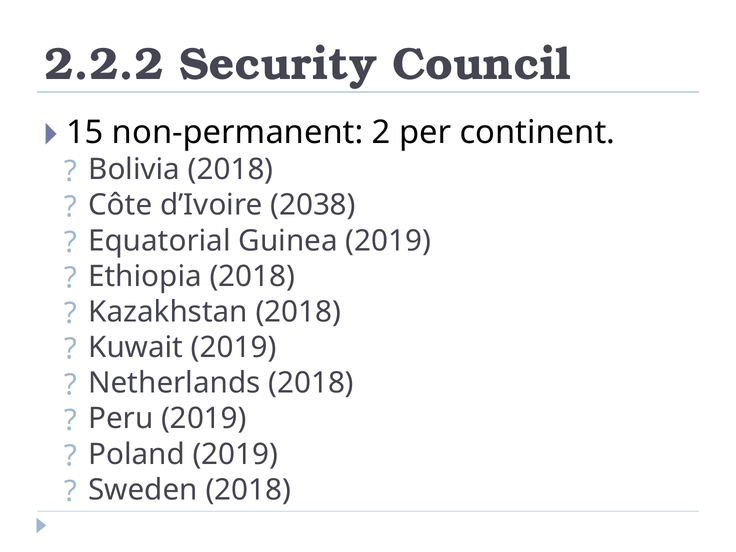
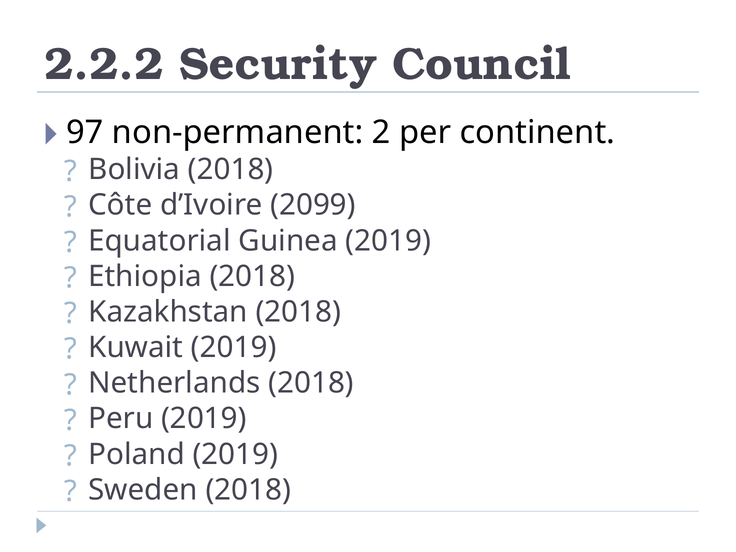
15: 15 -> 97
2038: 2038 -> 2099
